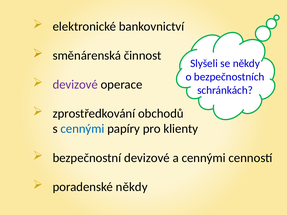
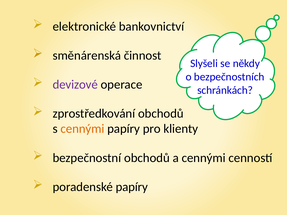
cennými at (82, 129) colour: blue -> orange
bezpečnostní devizové: devizové -> obchodů
poradenské někdy: někdy -> papíry
